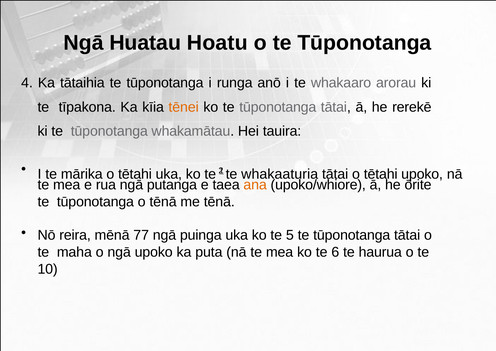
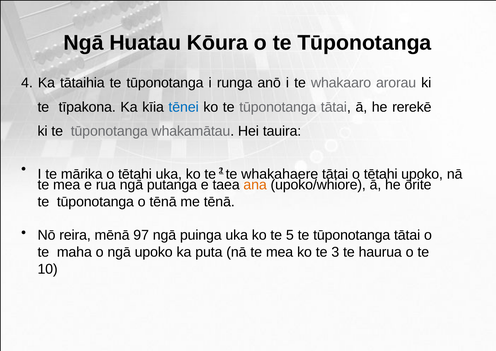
Hoatu: Hoatu -> Kōura
tēnei colour: orange -> blue
whakaaturia: whakaaturia -> whakahaere
77: 77 -> 97
6: 6 -> 3
